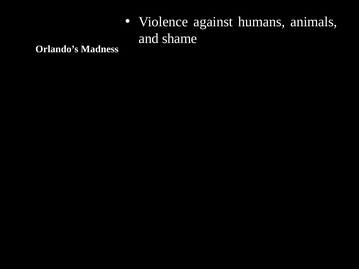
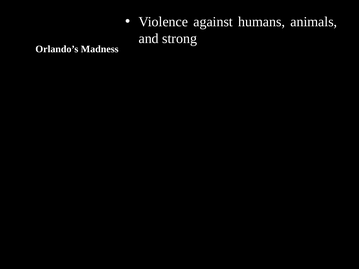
shame: shame -> strong
